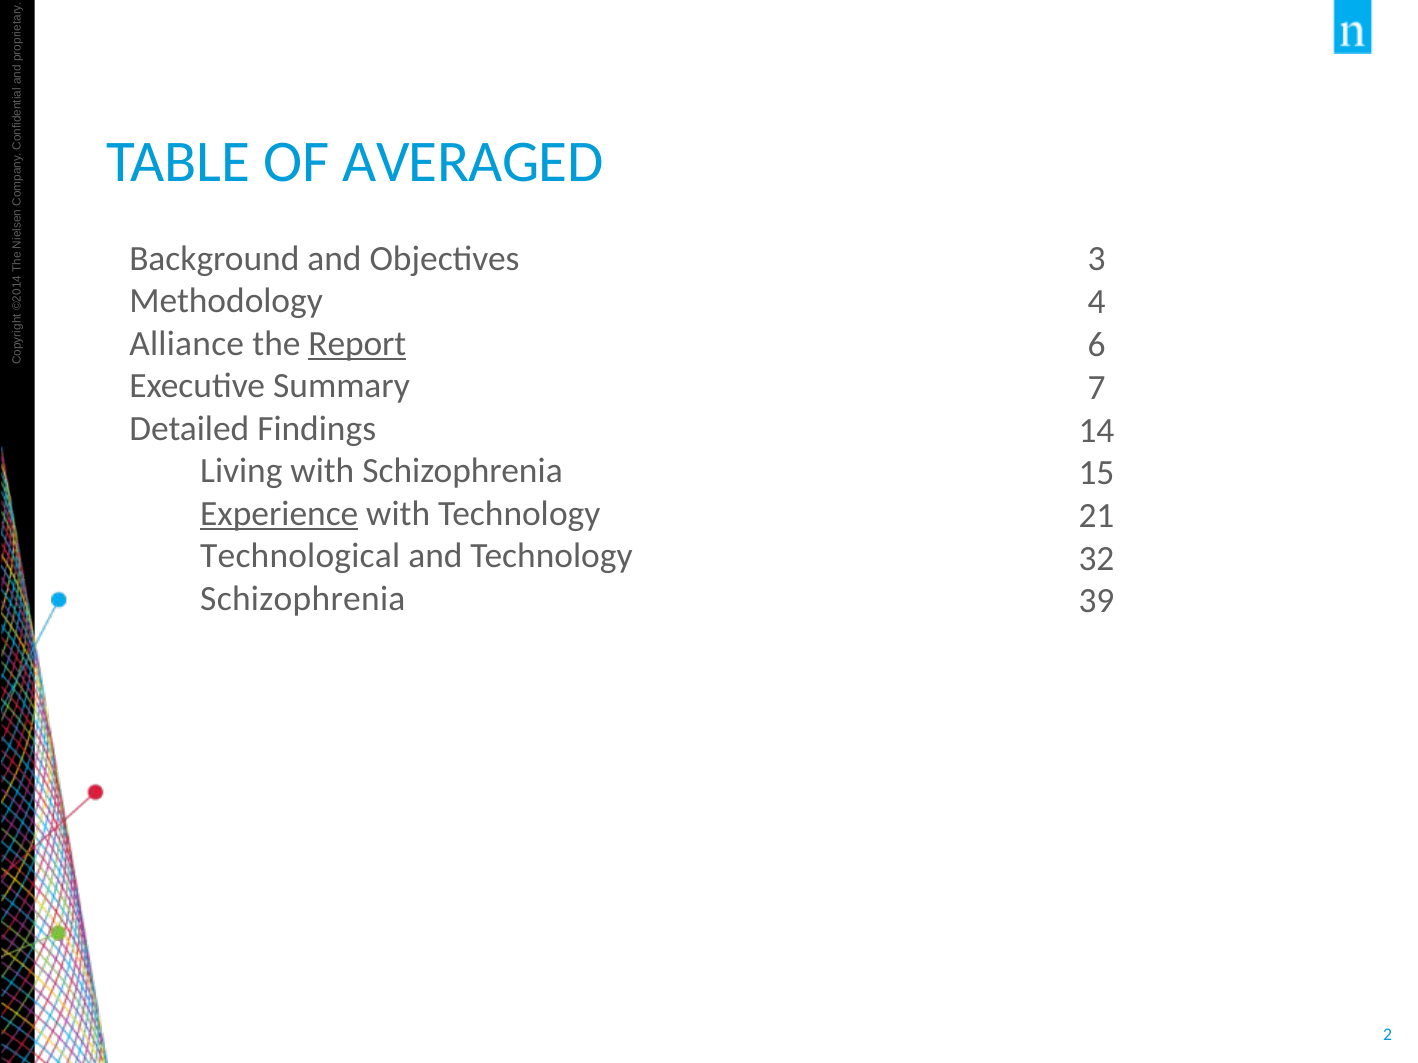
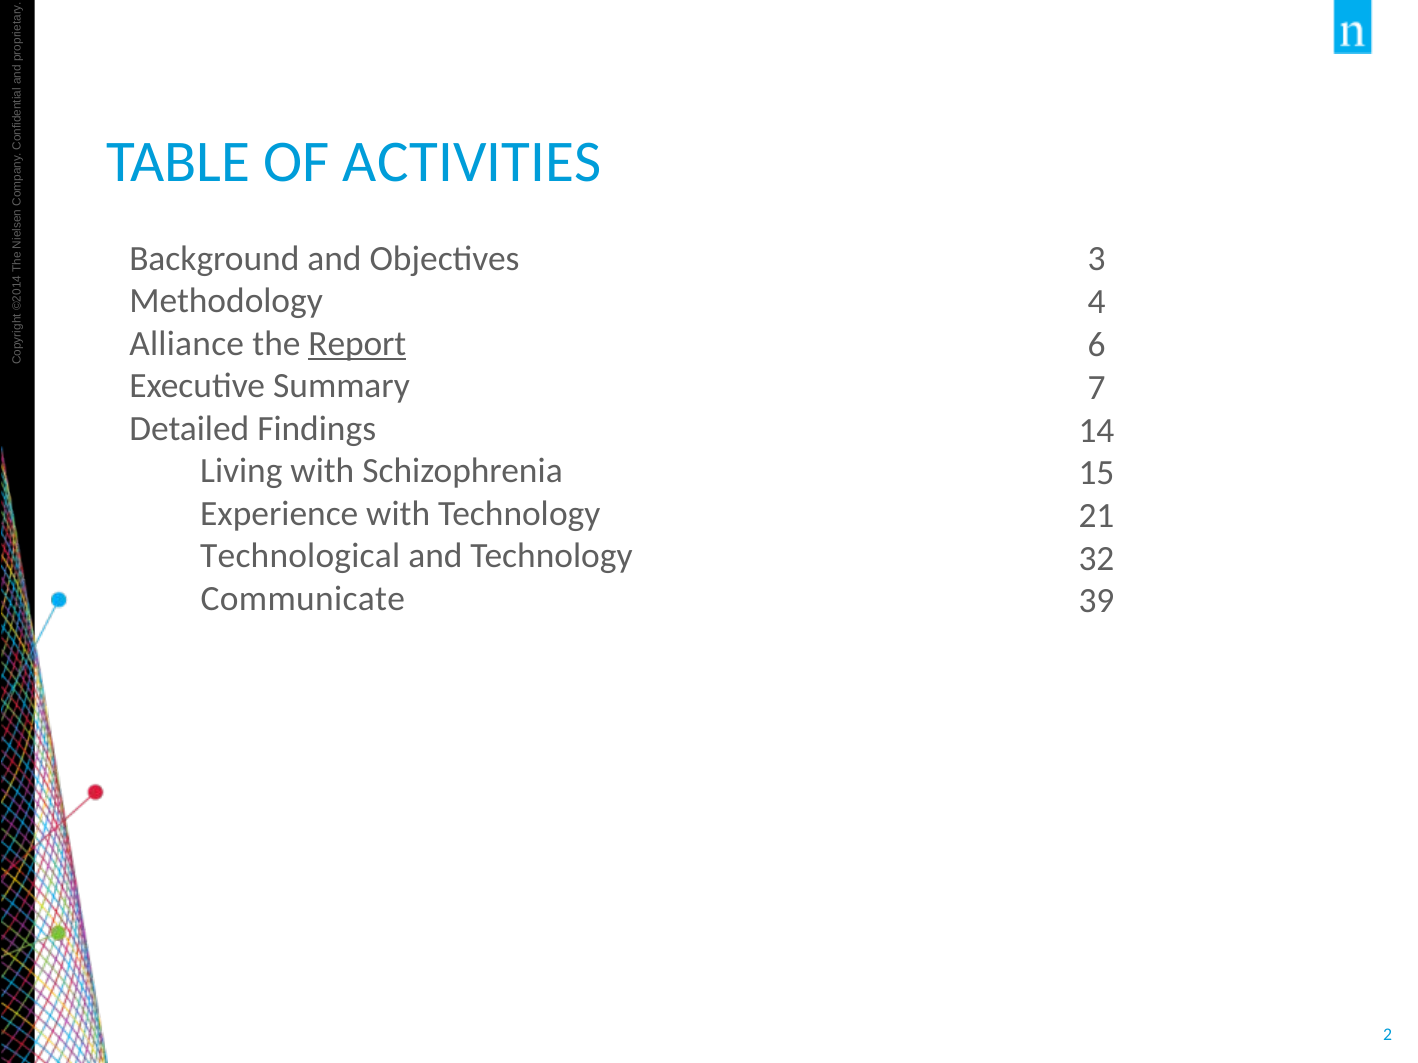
AVERAGED: AVERAGED -> ACTIVITIES
Experience underline: present -> none
Schizophrenia at (303, 599): Schizophrenia -> Communicate
